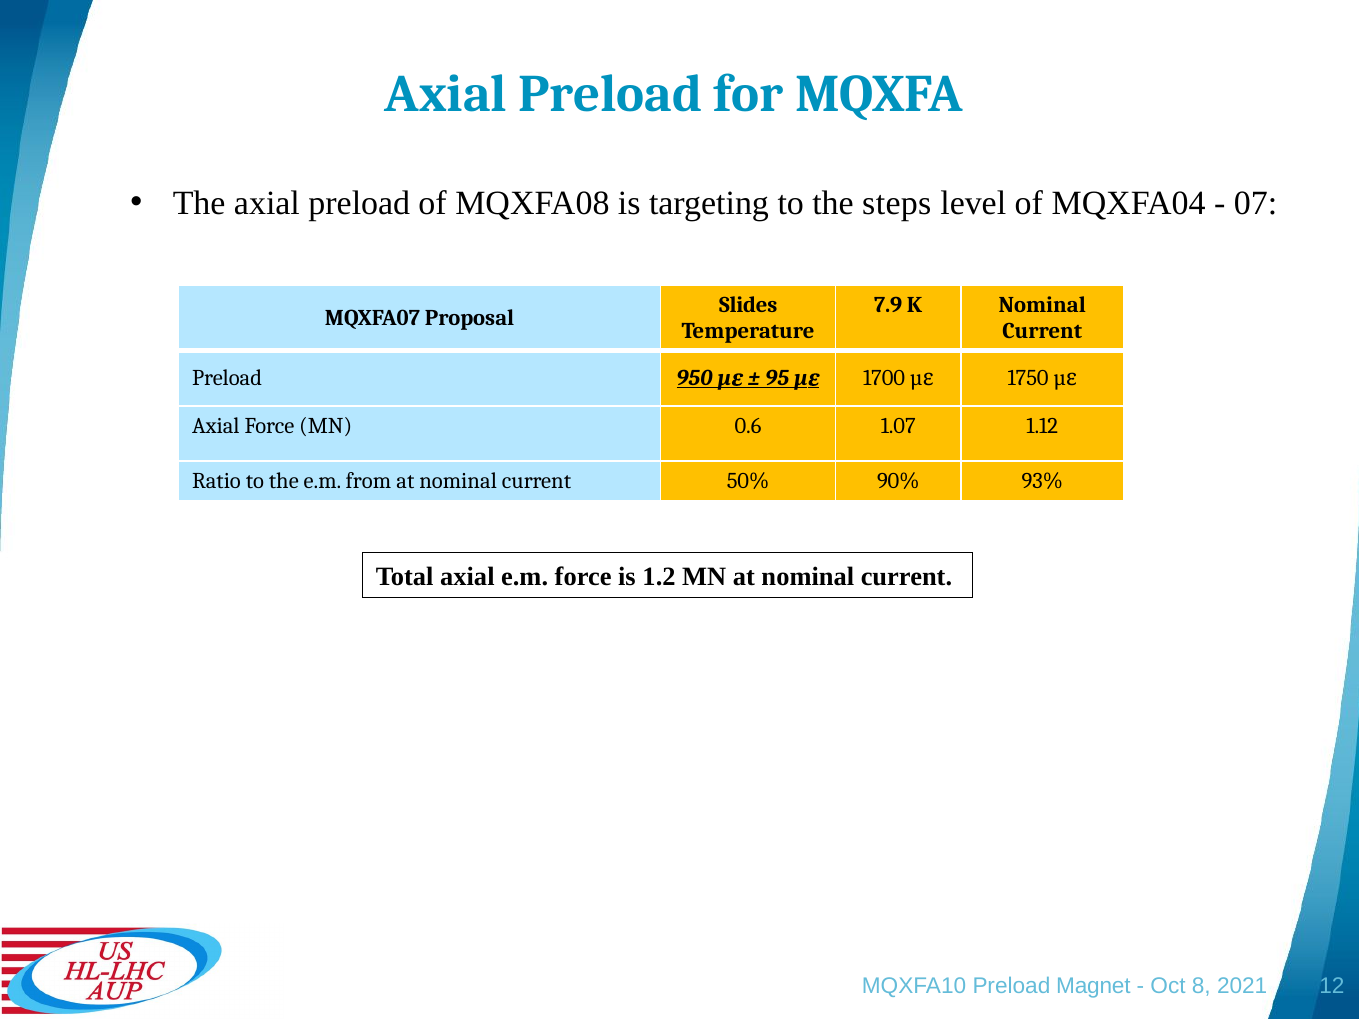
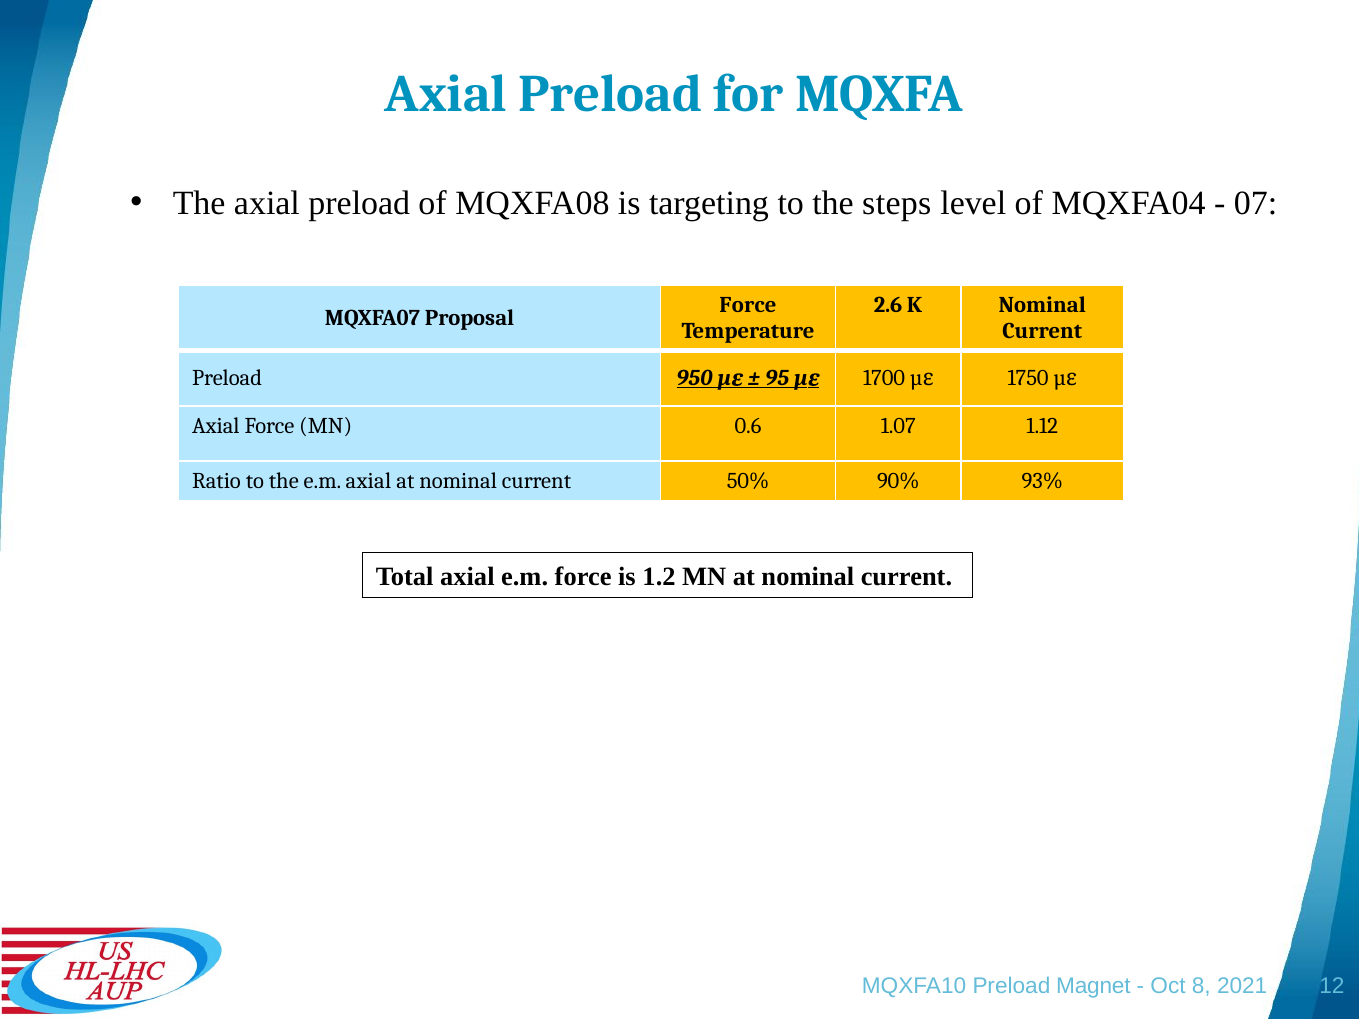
Slides at (748, 305): Slides -> Force
7.9: 7.9 -> 2.6
e.m from: from -> axial
